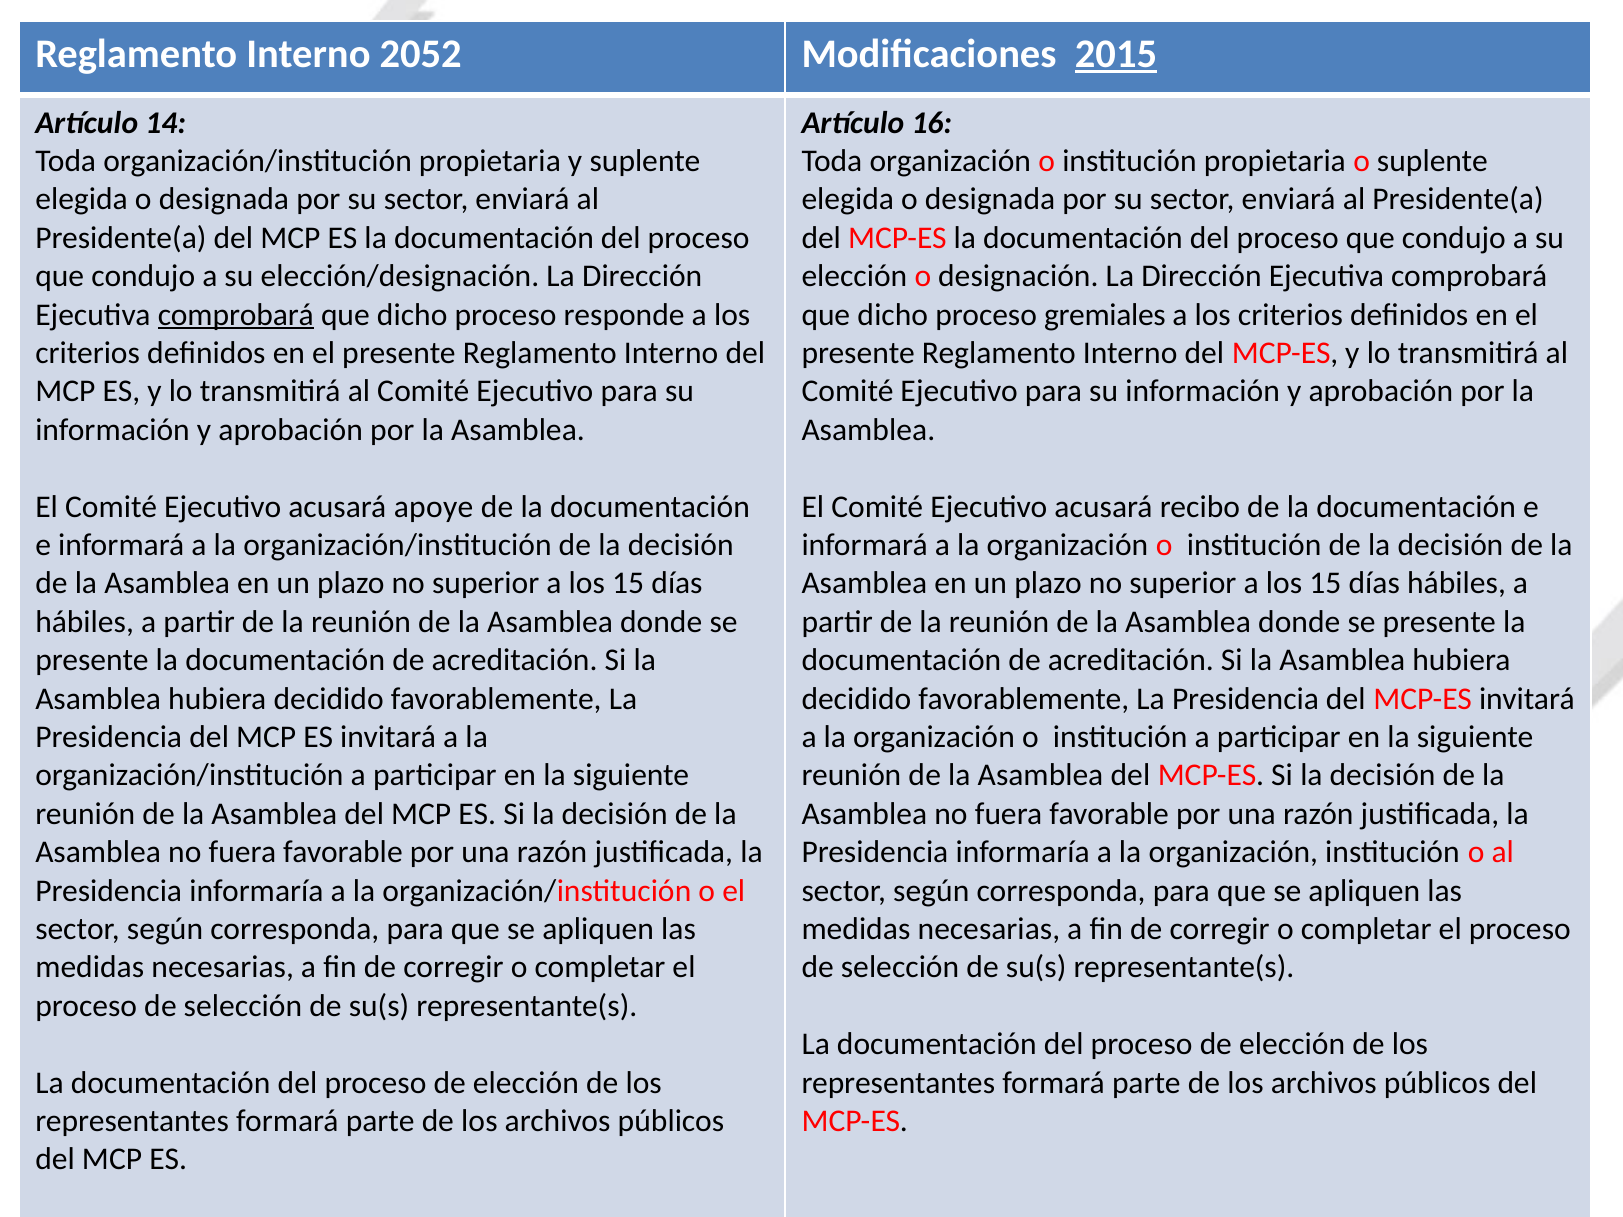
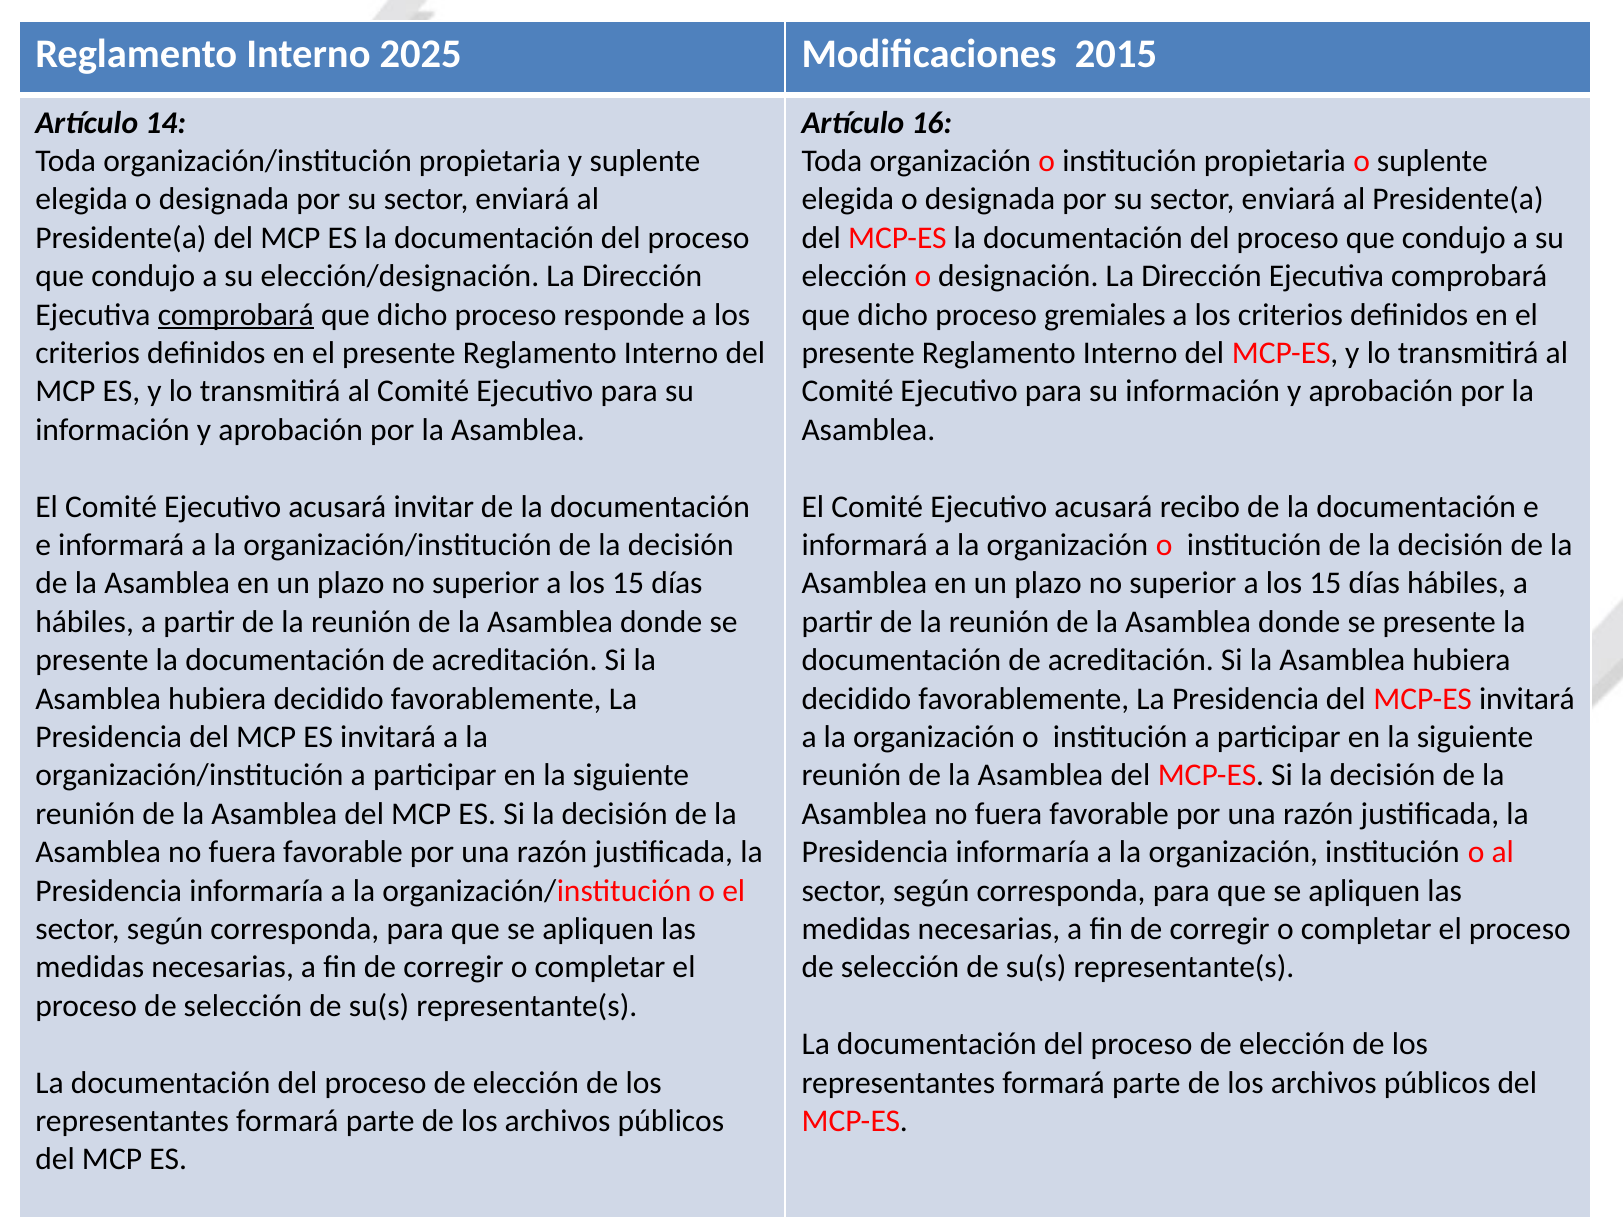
2052: 2052 -> 2025
2015 underline: present -> none
apoye: apoye -> invitar
